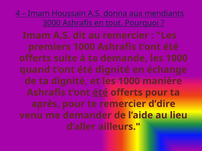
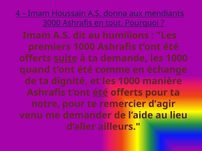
au remercier: remercier -> humilions
suite underline: none -> present
été dignité: dignité -> comme
après: après -> notre
d’dire: d’dire -> d’agir
